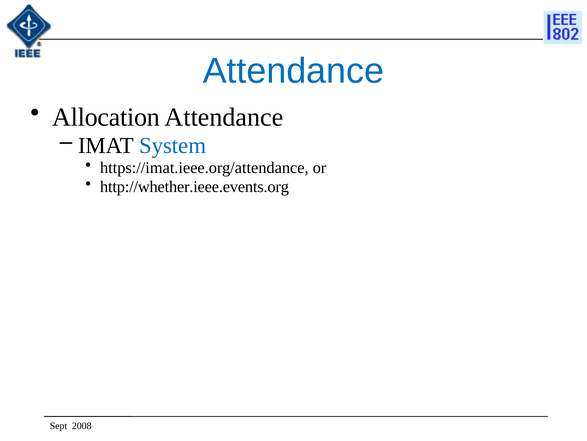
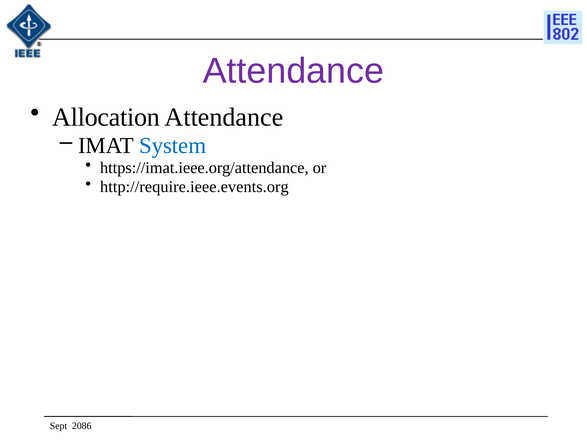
Attendance at (293, 71) colour: blue -> purple
http://whether.ieee.events.org: http://whether.ieee.events.org -> http://require.ieee.events.org
2008: 2008 -> 2086
